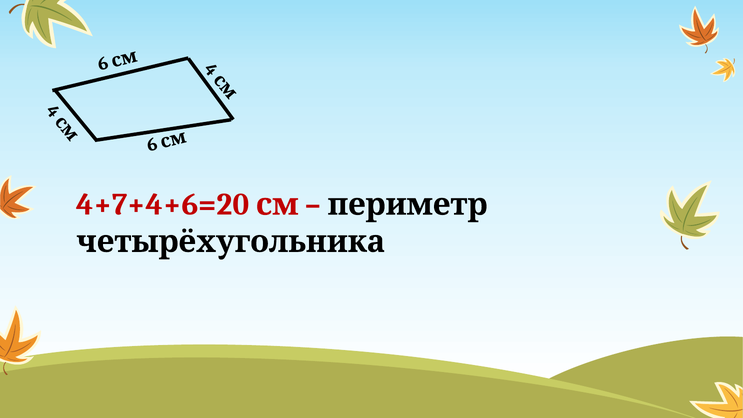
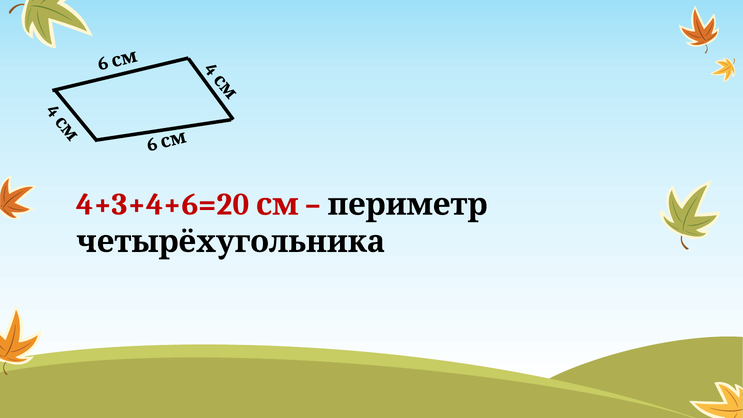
4+7+4+6=20: 4+7+4+6=20 -> 4+3+4+6=20
